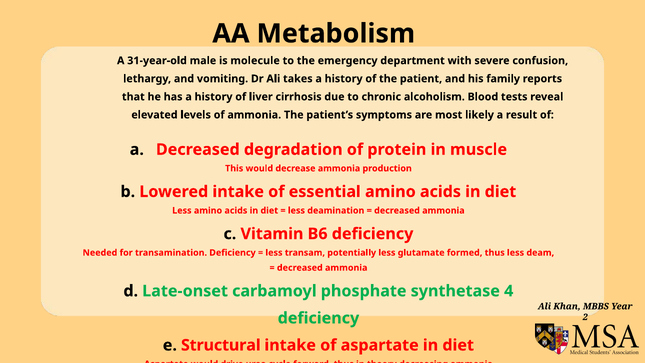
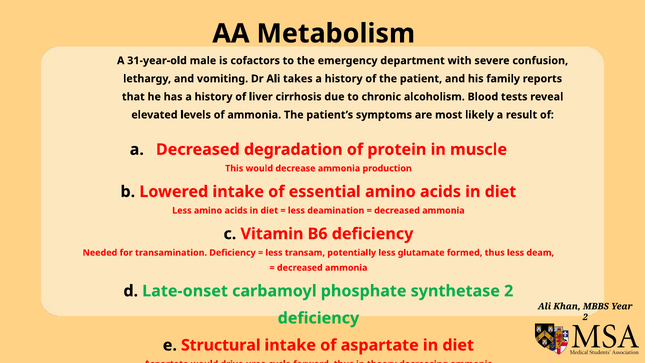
molecule: molecule -> cofactors
synthetase 4: 4 -> 2
